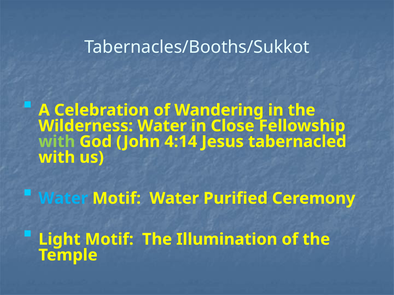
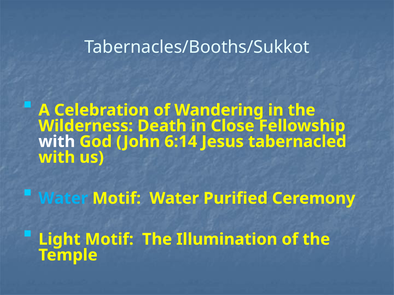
Wilderness Water: Water -> Death
with at (57, 142) colour: light green -> white
4:14: 4:14 -> 6:14
